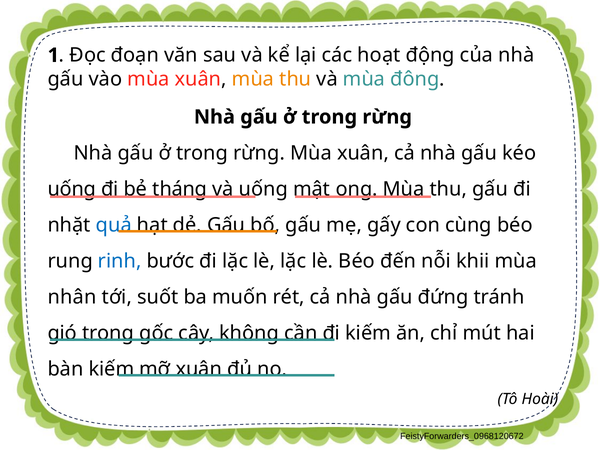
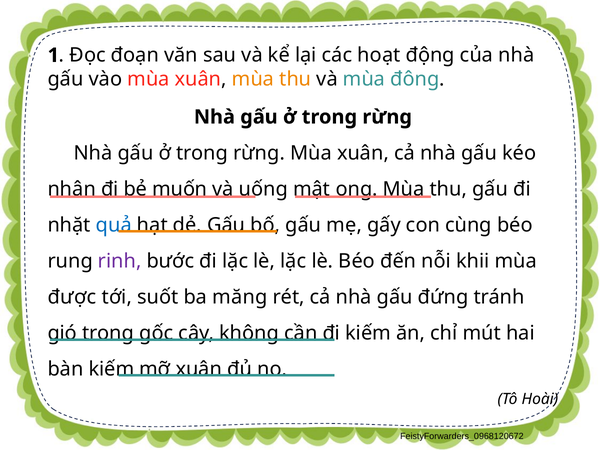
uống at (72, 189): uống -> nhân
tháng: tháng -> muốn
rinh colour: blue -> purple
nhân: nhân -> được
muốn: muốn -> măng
